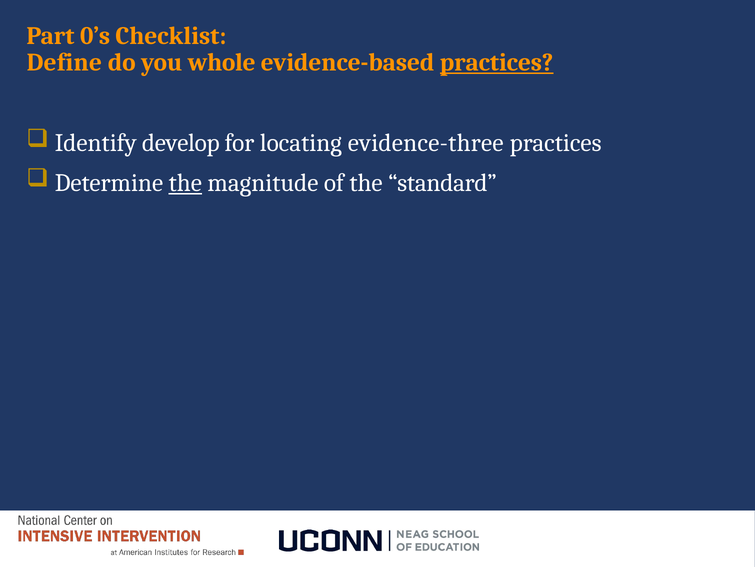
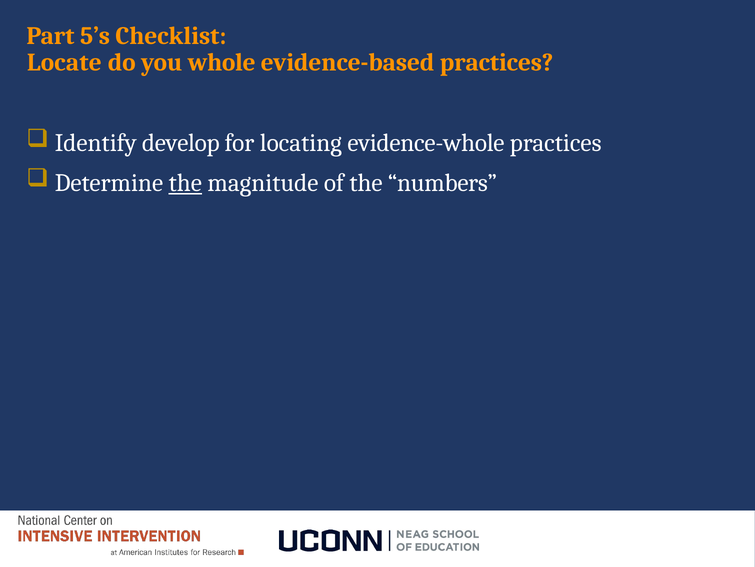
0’s: 0’s -> 5’s
Define: Define -> Locate
practices at (497, 62) underline: present -> none
evidence-three: evidence-three -> evidence-whole
standard: standard -> numbers
